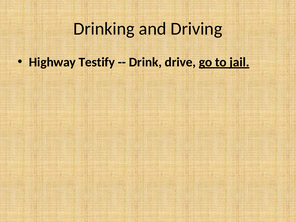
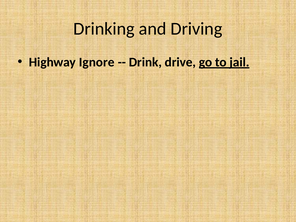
Testify: Testify -> Ignore
